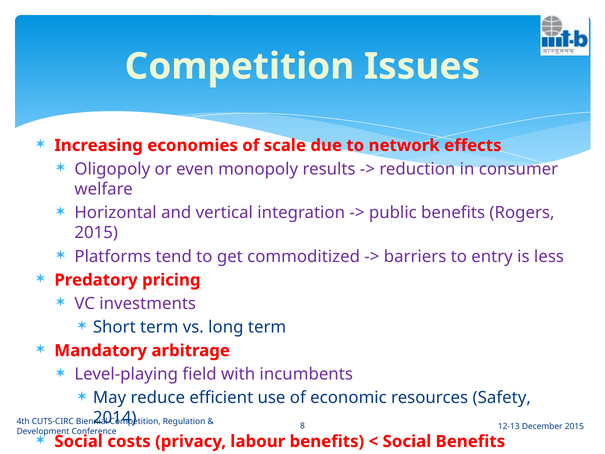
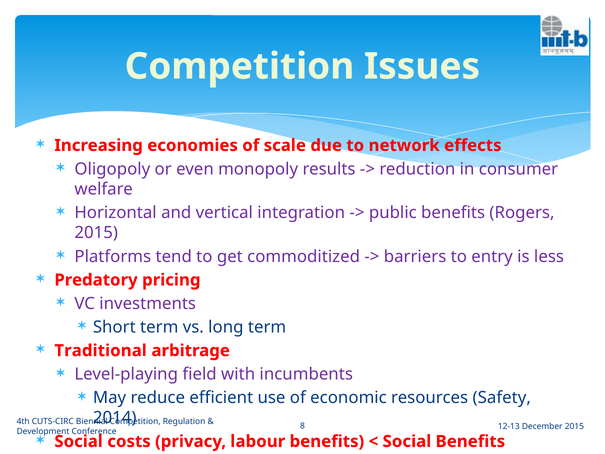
Mandatory: Mandatory -> Traditional
